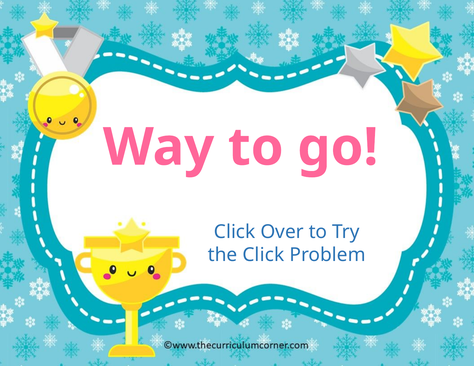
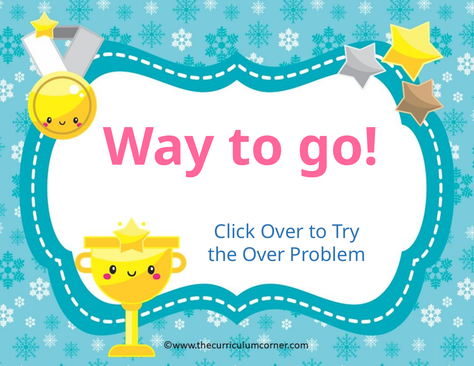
the Click: Click -> Over
